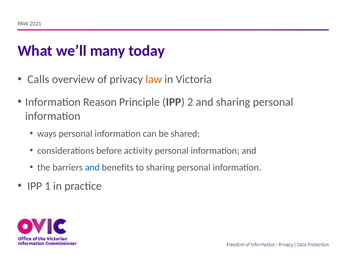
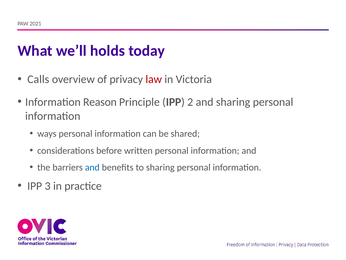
many: many -> holds
law colour: orange -> red
activity: activity -> written
1: 1 -> 3
